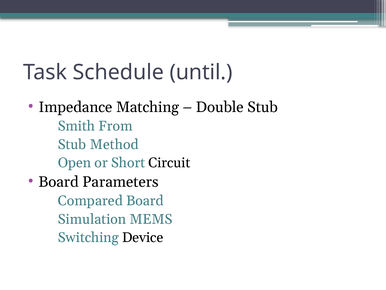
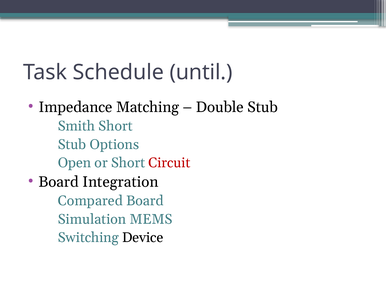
Smith From: From -> Short
Method: Method -> Options
Circuit colour: black -> red
Parameters: Parameters -> Integration
